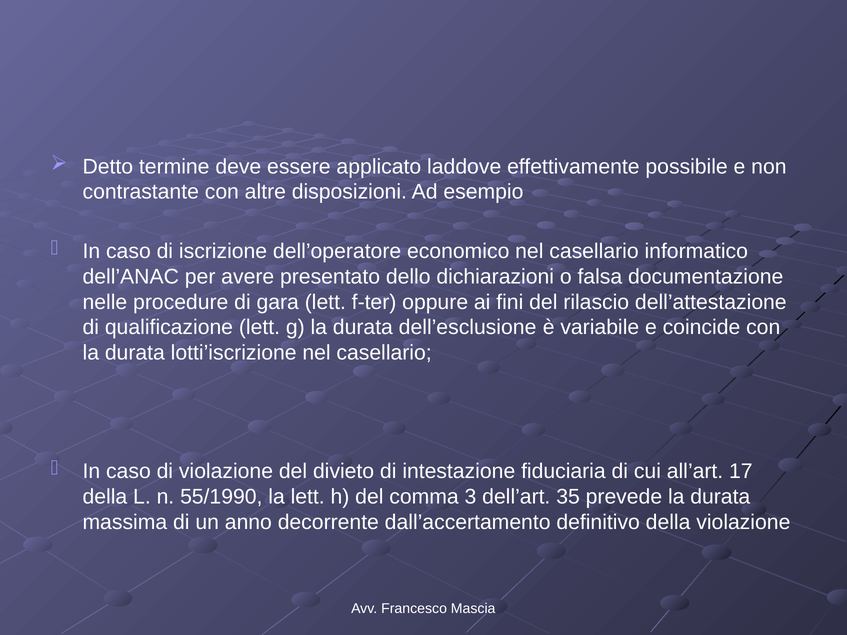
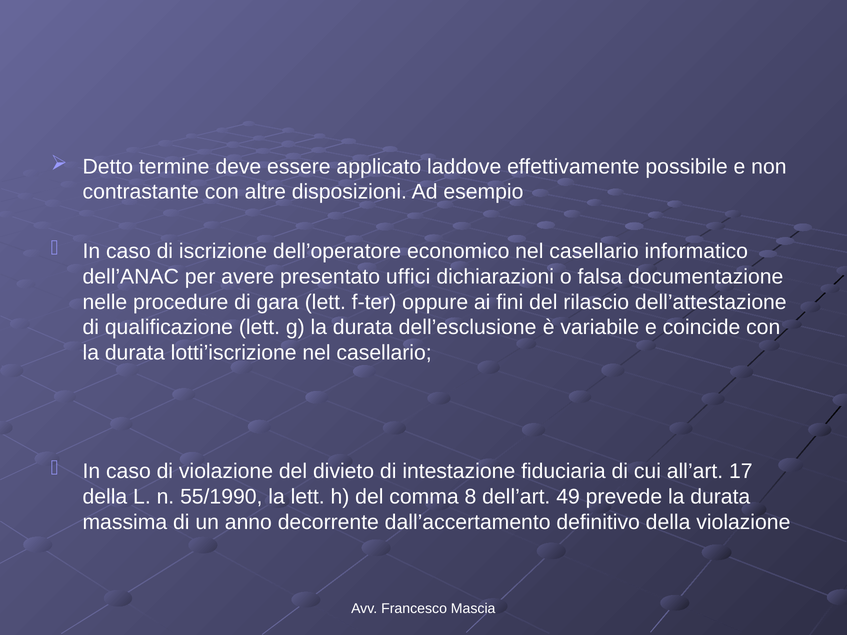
dello: dello -> uffici
3: 3 -> 8
35: 35 -> 49
